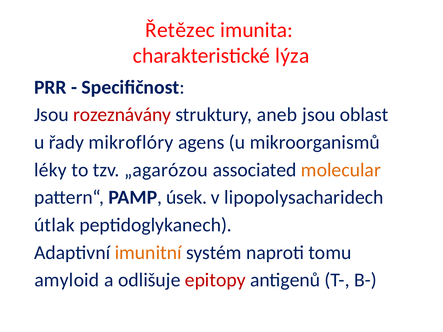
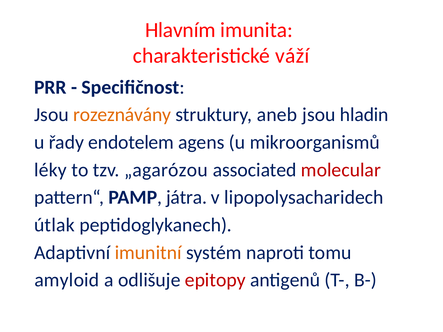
Řetězec: Řetězec -> Hlavním
lýza: lýza -> váží
rozeznávány colour: red -> orange
oblast: oblast -> hladin
mikroflóry: mikroflóry -> endotelem
molecular colour: orange -> red
úsek: úsek -> játra
